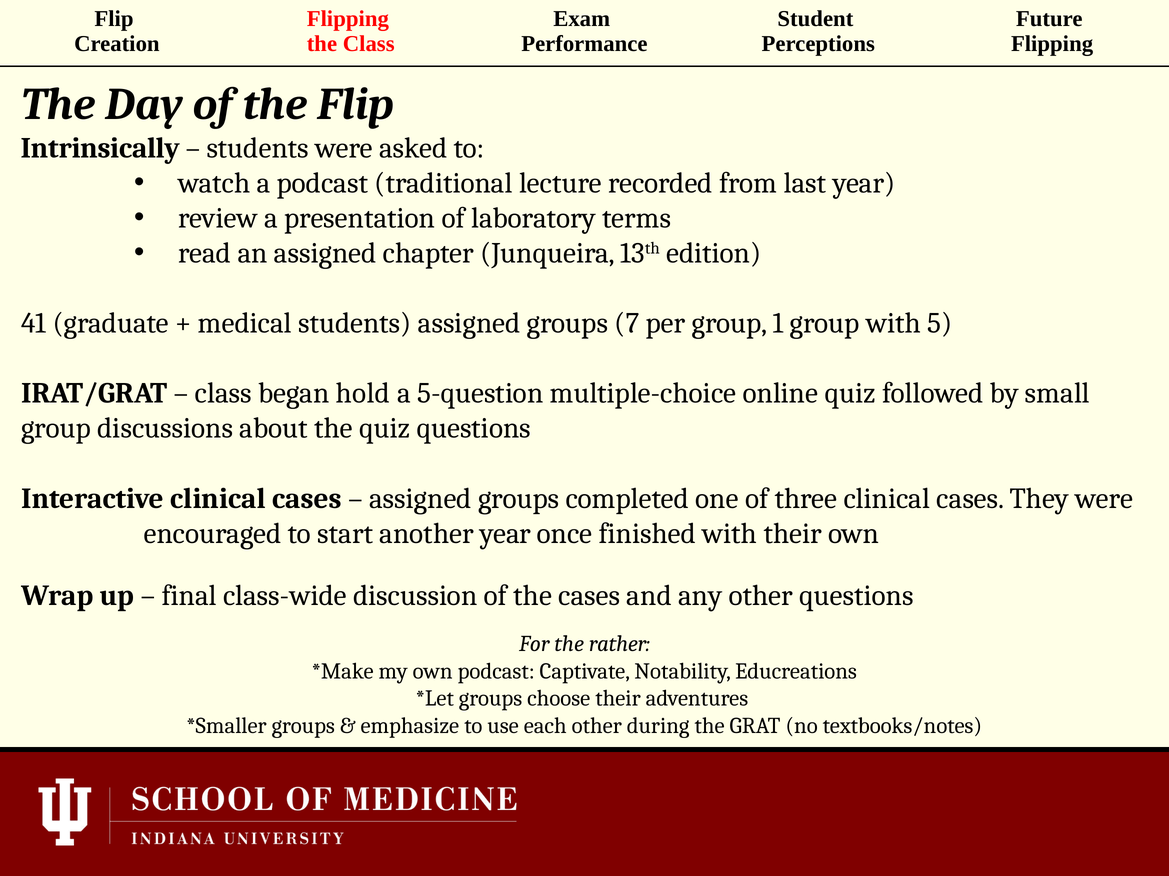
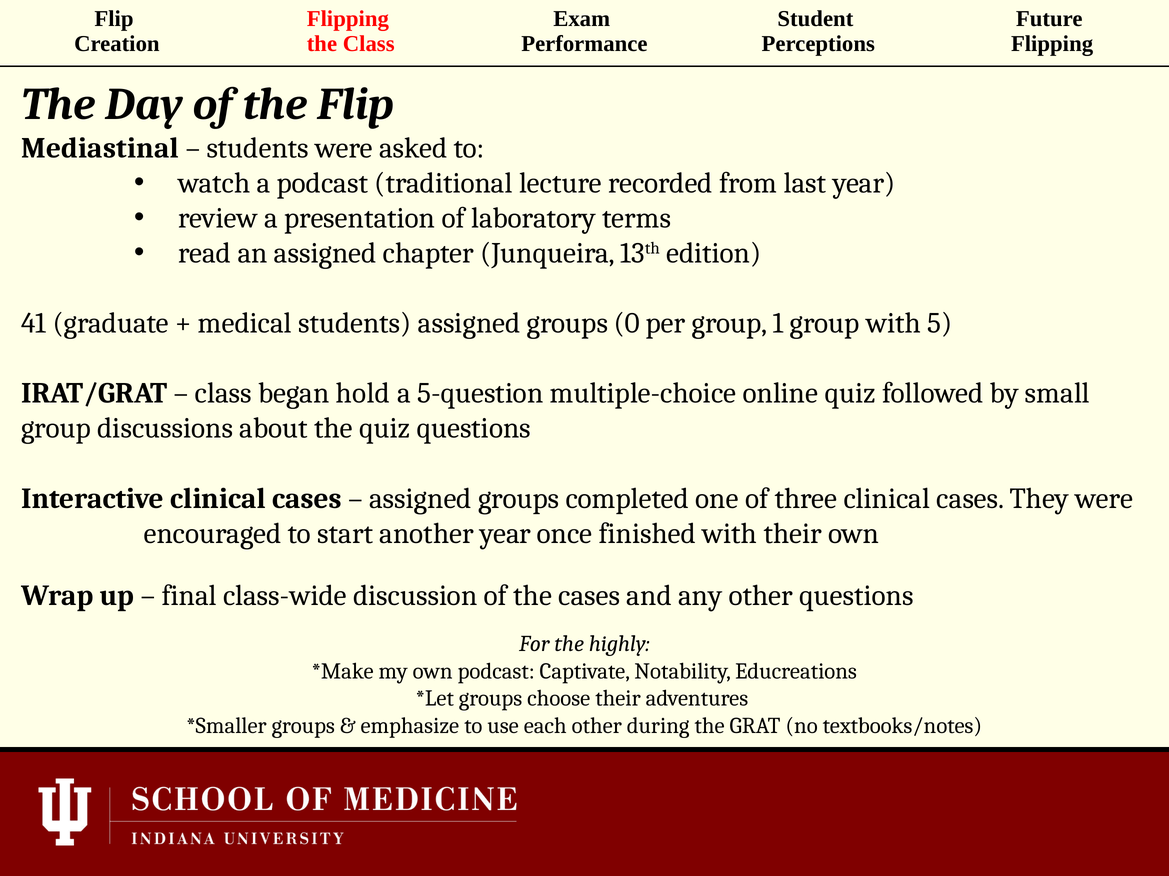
Intrinsically: Intrinsically -> Mediastinal
7: 7 -> 0
rather: rather -> highly
